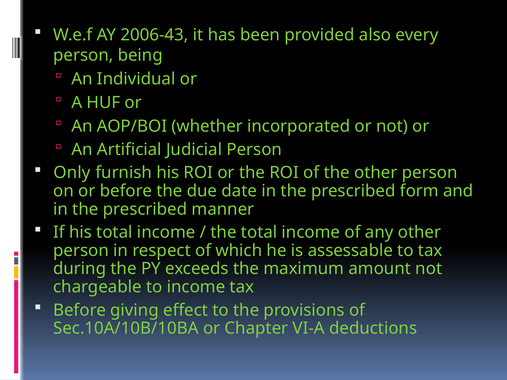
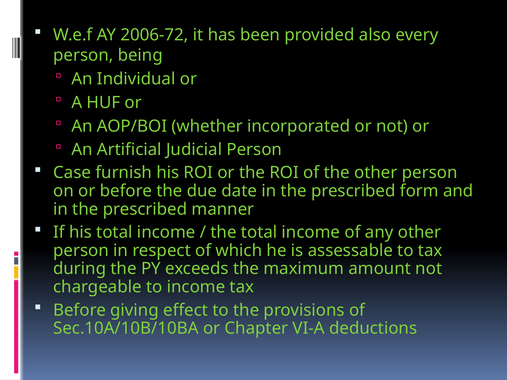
2006-43: 2006-43 -> 2006-72
Only: Only -> Case
